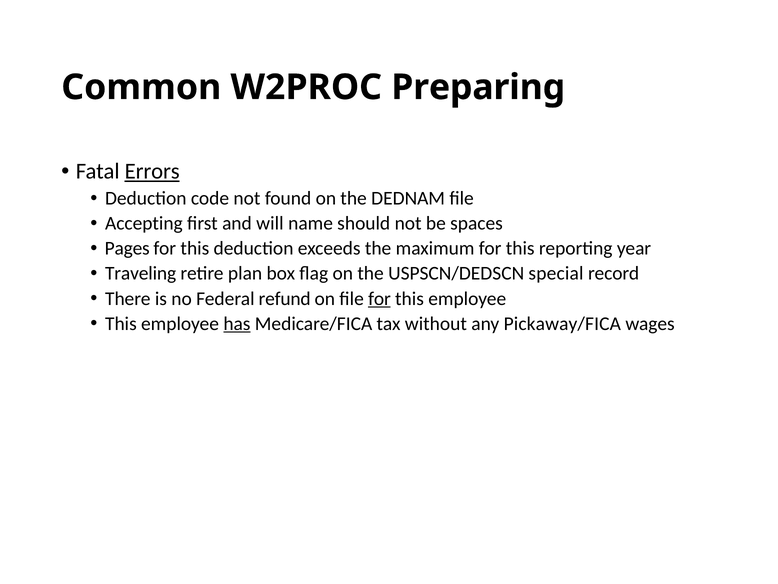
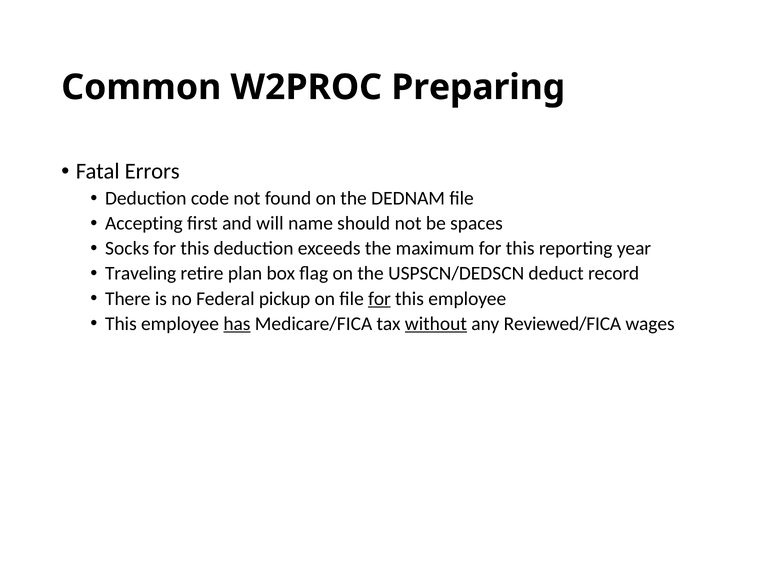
Errors underline: present -> none
Pages: Pages -> Socks
special: special -> deduct
refund: refund -> pickup
without underline: none -> present
Pickaway/FICA: Pickaway/FICA -> Reviewed/FICA
